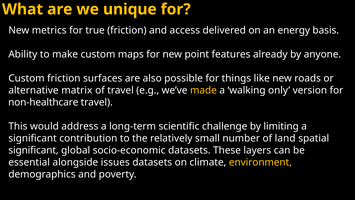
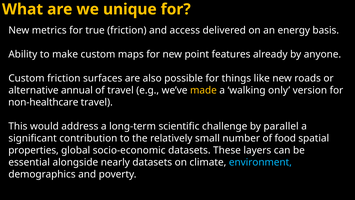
matrix: matrix -> annual
limiting: limiting -> parallel
land: land -> food
significant at (33, 150): significant -> properties
issues: issues -> nearly
environment colour: yellow -> light blue
